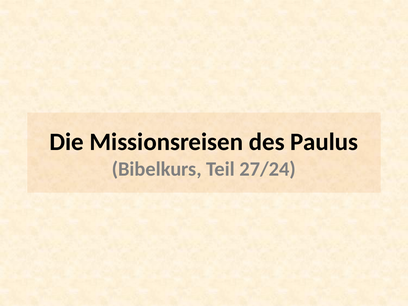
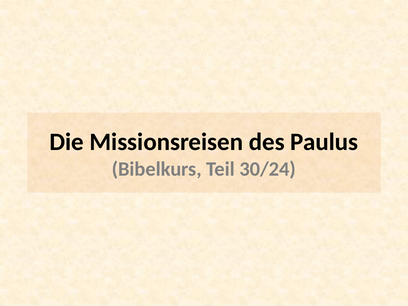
27/24: 27/24 -> 30/24
